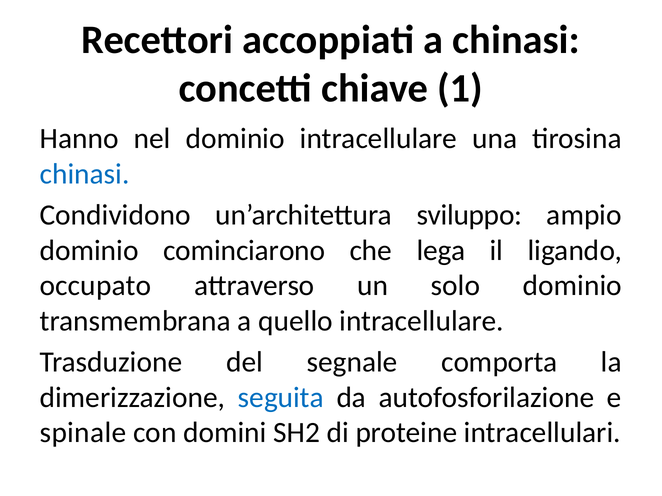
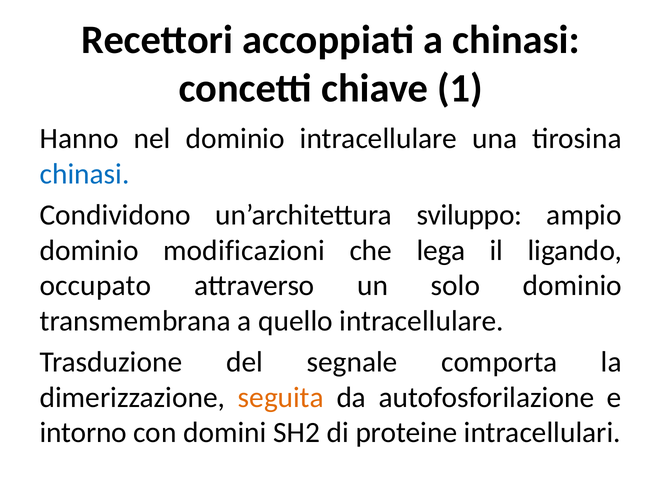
cominciarono: cominciarono -> modificazioni
seguita colour: blue -> orange
spinale: spinale -> intorno
